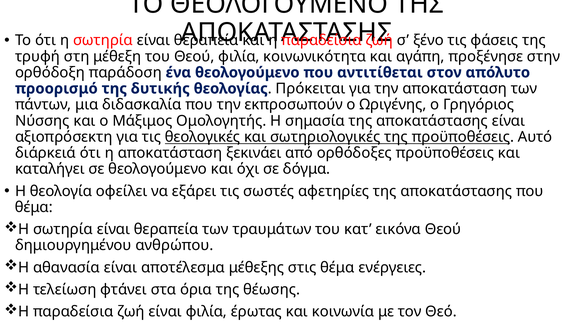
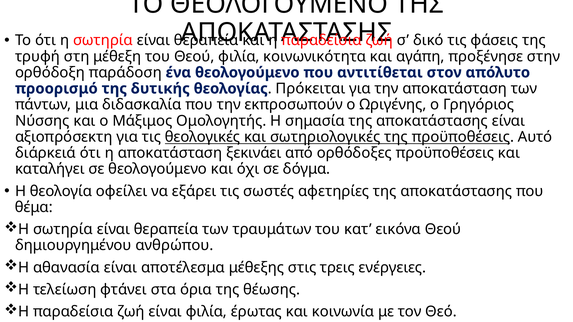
ξένο: ξένο -> δικό
στις θέμα: θέμα -> τρεις
